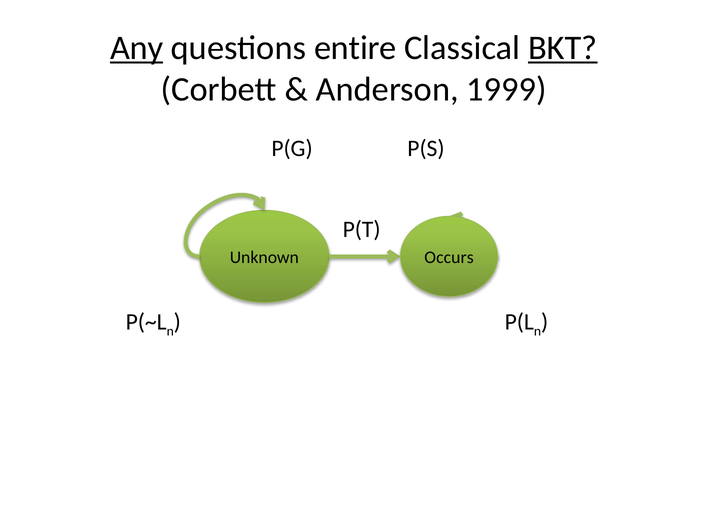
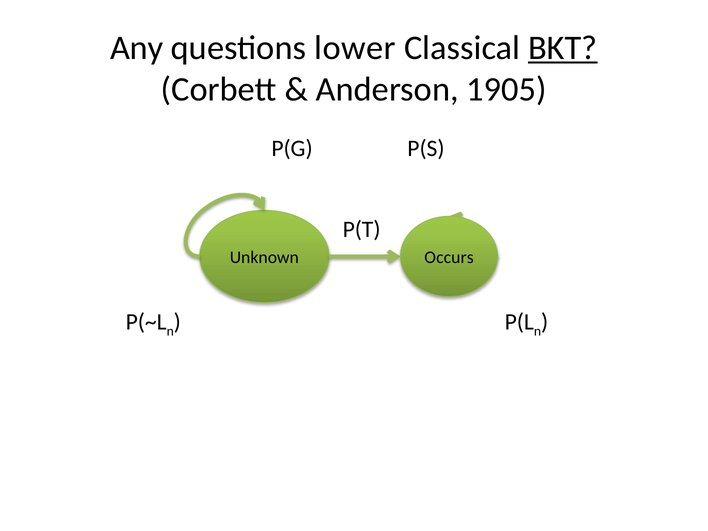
Any underline: present -> none
entire: entire -> lower
1999: 1999 -> 1905
